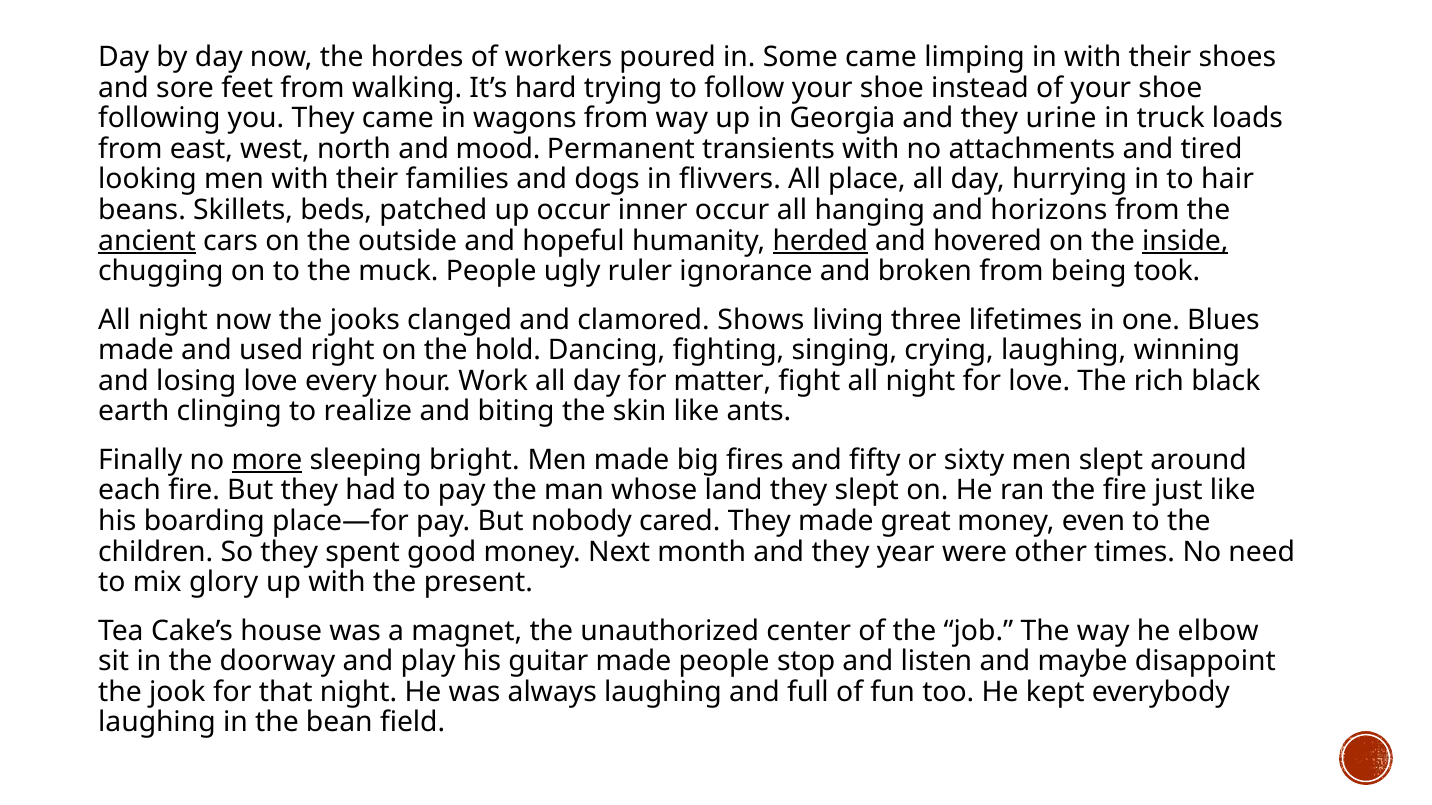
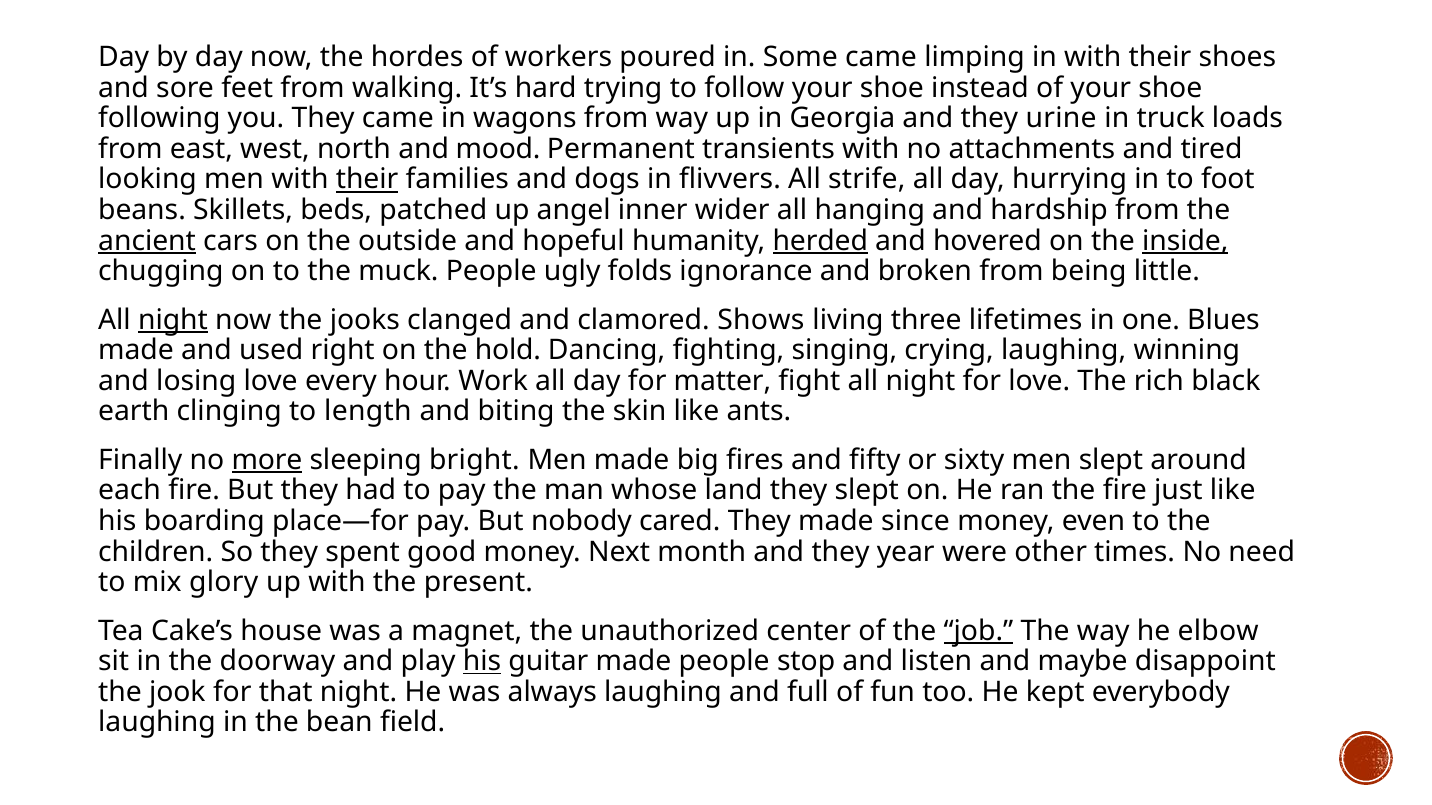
their at (367, 180) underline: none -> present
place: place -> strife
hair: hair -> foot
up occur: occur -> angel
inner occur: occur -> wider
horizons: horizons -> hardship
ruler: ruler -> folds
took: took -> little
night at (173, 320) underline: none -> present
realize: realize -> length
great: great -> since
job underline: none -> present
his at (482, 662) underline: none -> present
